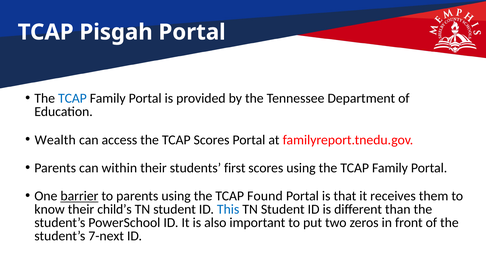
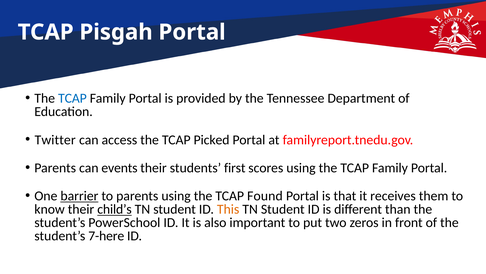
Wealth: Wealth -> Twitter
TCAP Scores: Scores -> Picked
within: within -> events
child’s underline: none -> present
This colour: blue -> orange
7-next: 7-next -> 7-here
